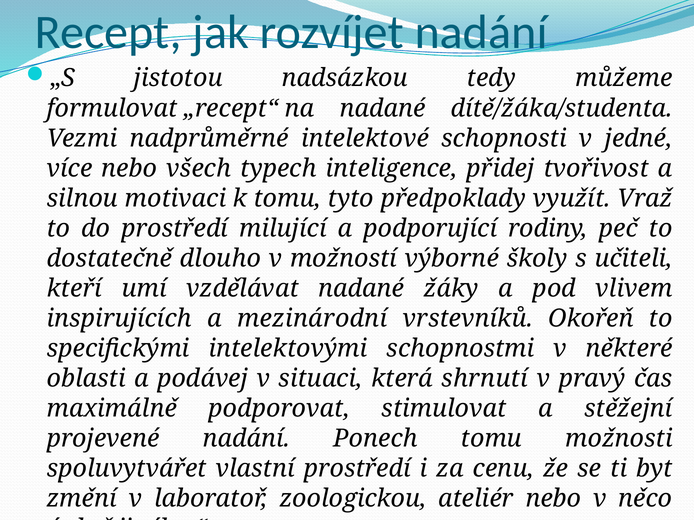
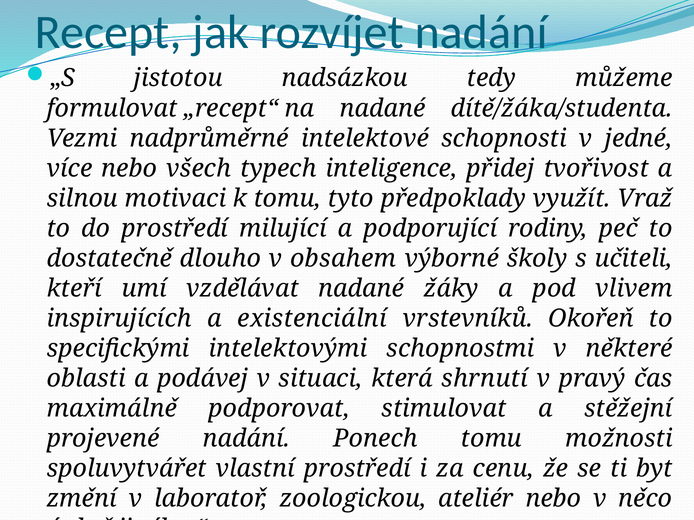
možností: možností -> obsahem
mezinárodní: mezinárodní -> existenciální
